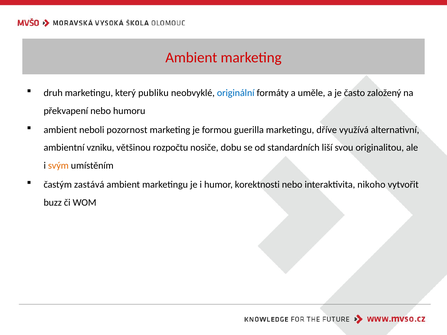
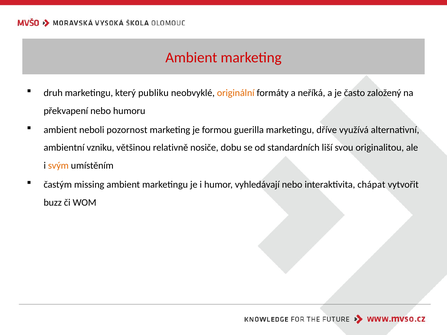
originální colour: blue -> orange
uměle: uměle -> neříká
rozpočtu: rozpočtu -> relativně
zastává: zastává -> missing
korektnosti: korektnosti -> vyhledávají
nikoho: nikoho -> chápat
